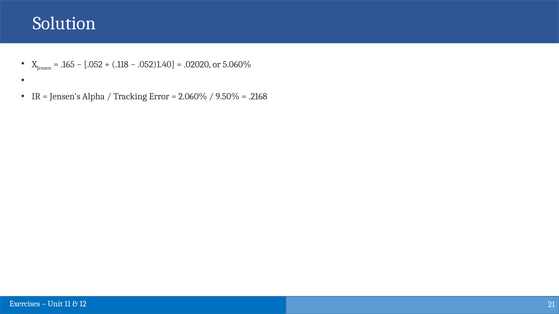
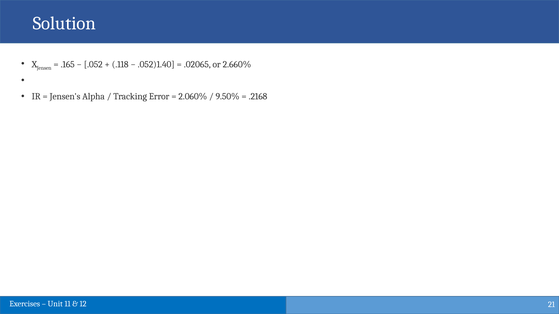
.02020: .02020 -> .02065
5.060%: 5.060% -> 2.660%
